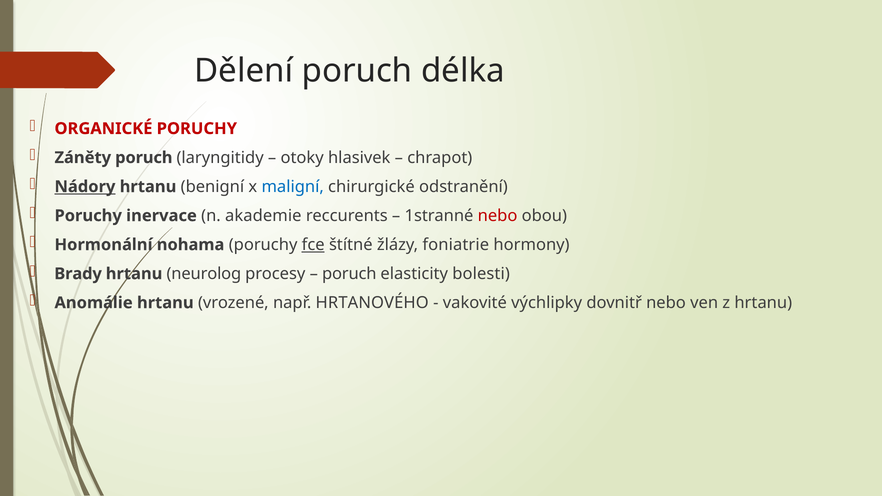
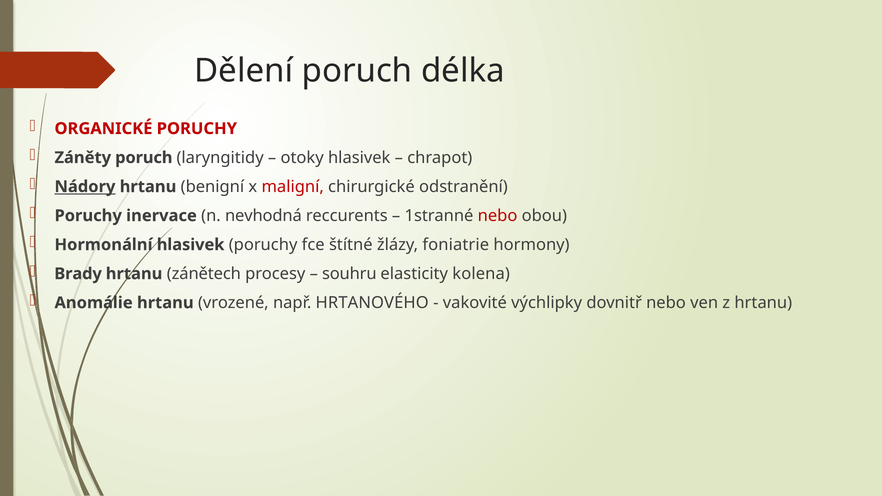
maligní colour: blue -> red
akademie: akademie -> nevhodná
Hormonální nohama: nohama -> hlasivek
fce underline: present -> none
neurolog: neurolog -> zánětech
poruch at (349, 274): poruch -> souhru
bolesti: bolesti -> kolena
